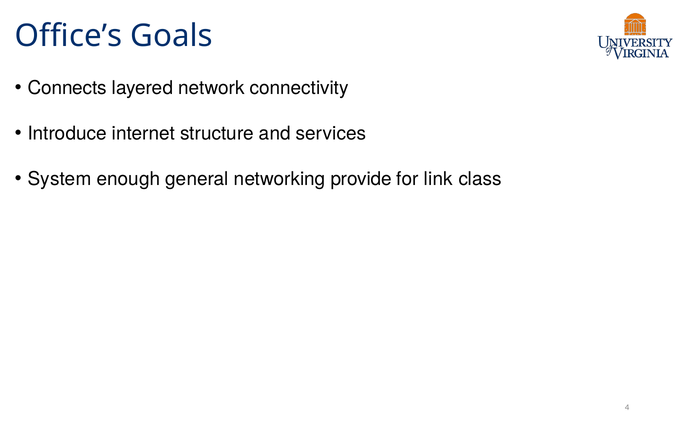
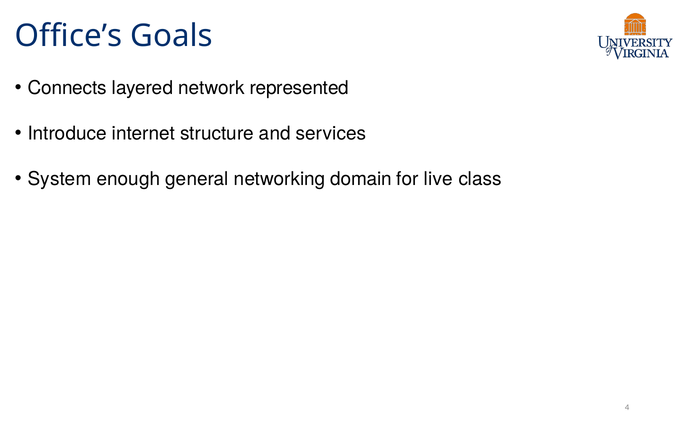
connectivity: connectivity -> represented
provide: provide -> domain
link: link -> live
